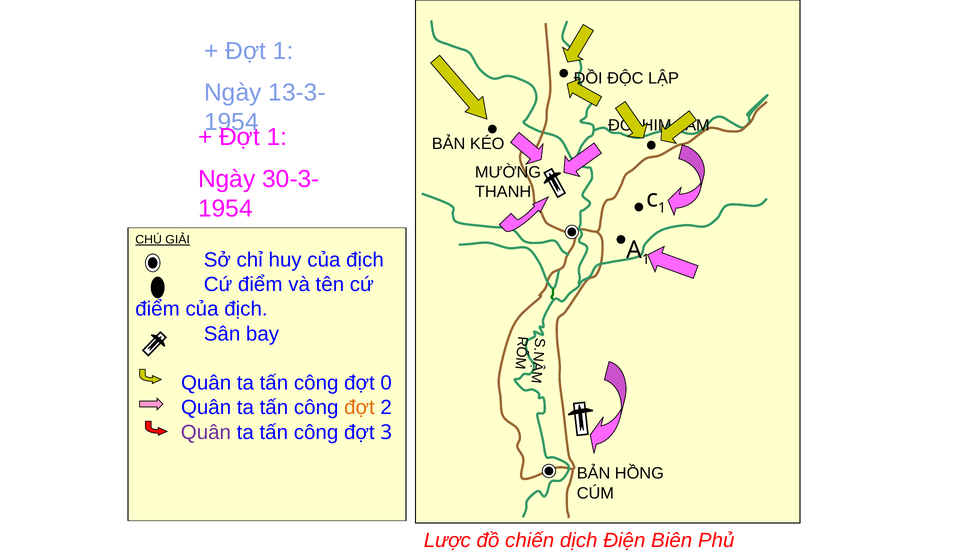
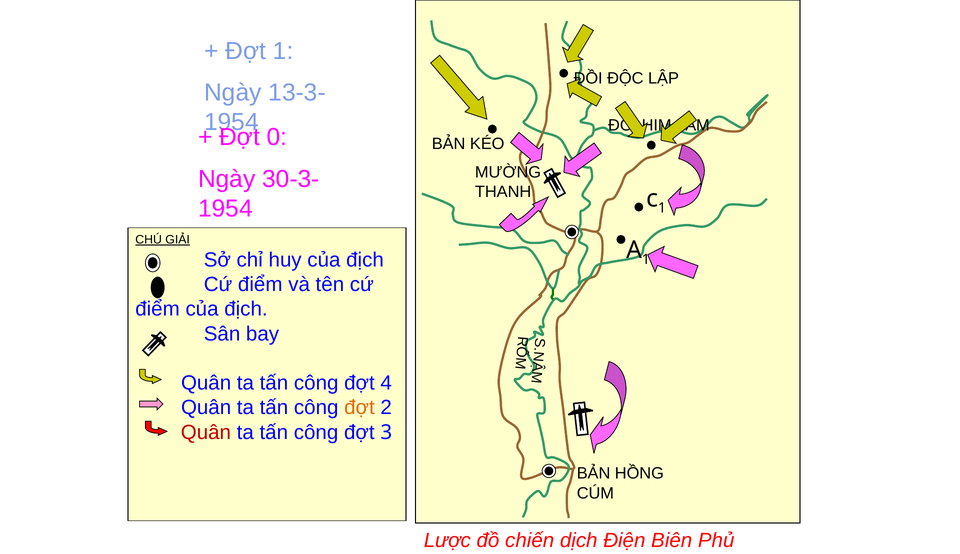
1 at (277, 137): 1 -> 0
0: 0 -> 4
Quân at (206, 432) colour: purple -> red
